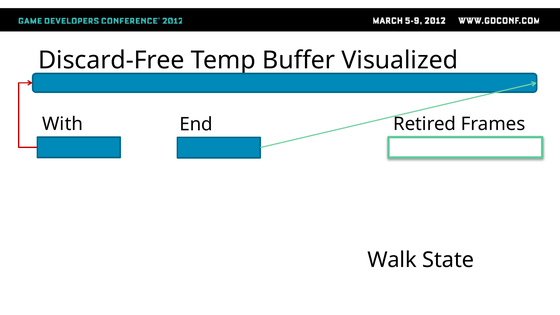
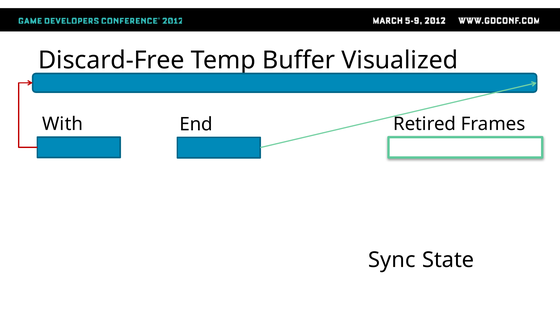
Walk: Walk -> Sync
